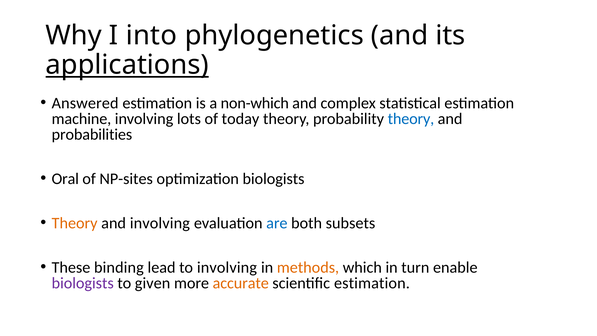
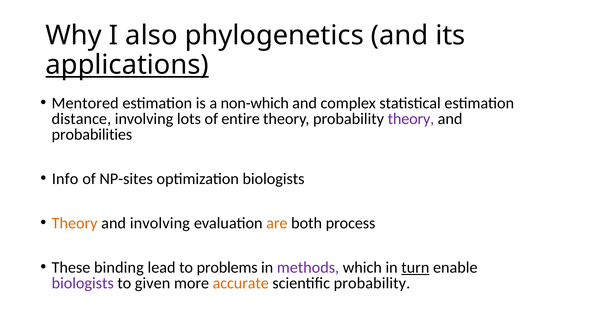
into: into -> also
Answered: Answered -> Mentored
machine: machine -> distance
today: today -> entire
theory at (411, 119) colour: blue -> purple
Oral: Oral -> Info
are colour: blue -> orange
subsets: subsets -> process
to involving: involving -> problems
methods colour: orange -> purple
turn underline: none -> present
scientific estimation: estimation -> probability
